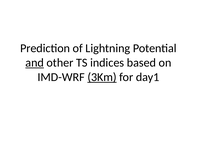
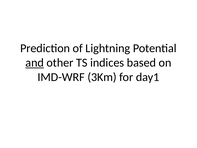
3Km underline: present -> none
